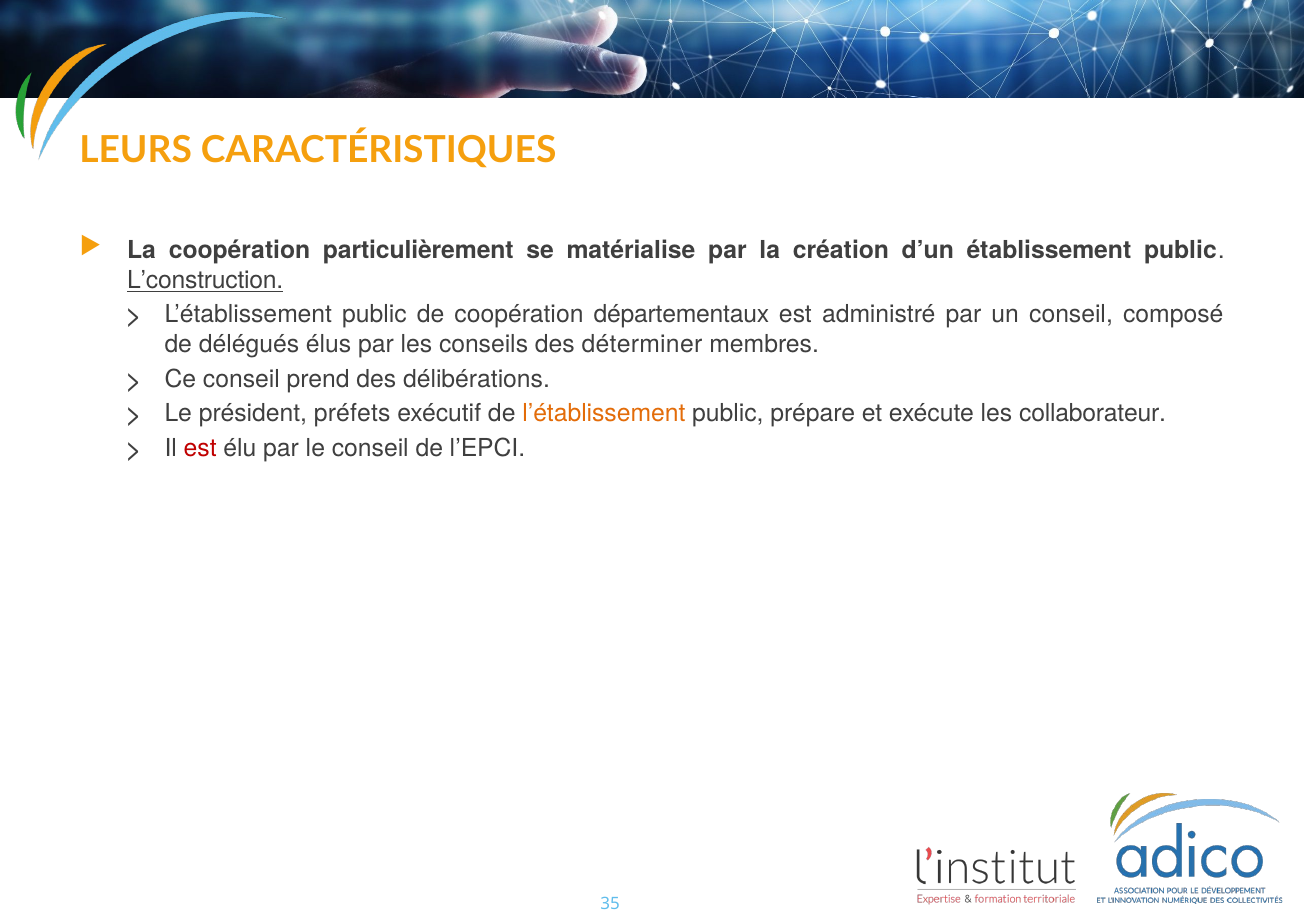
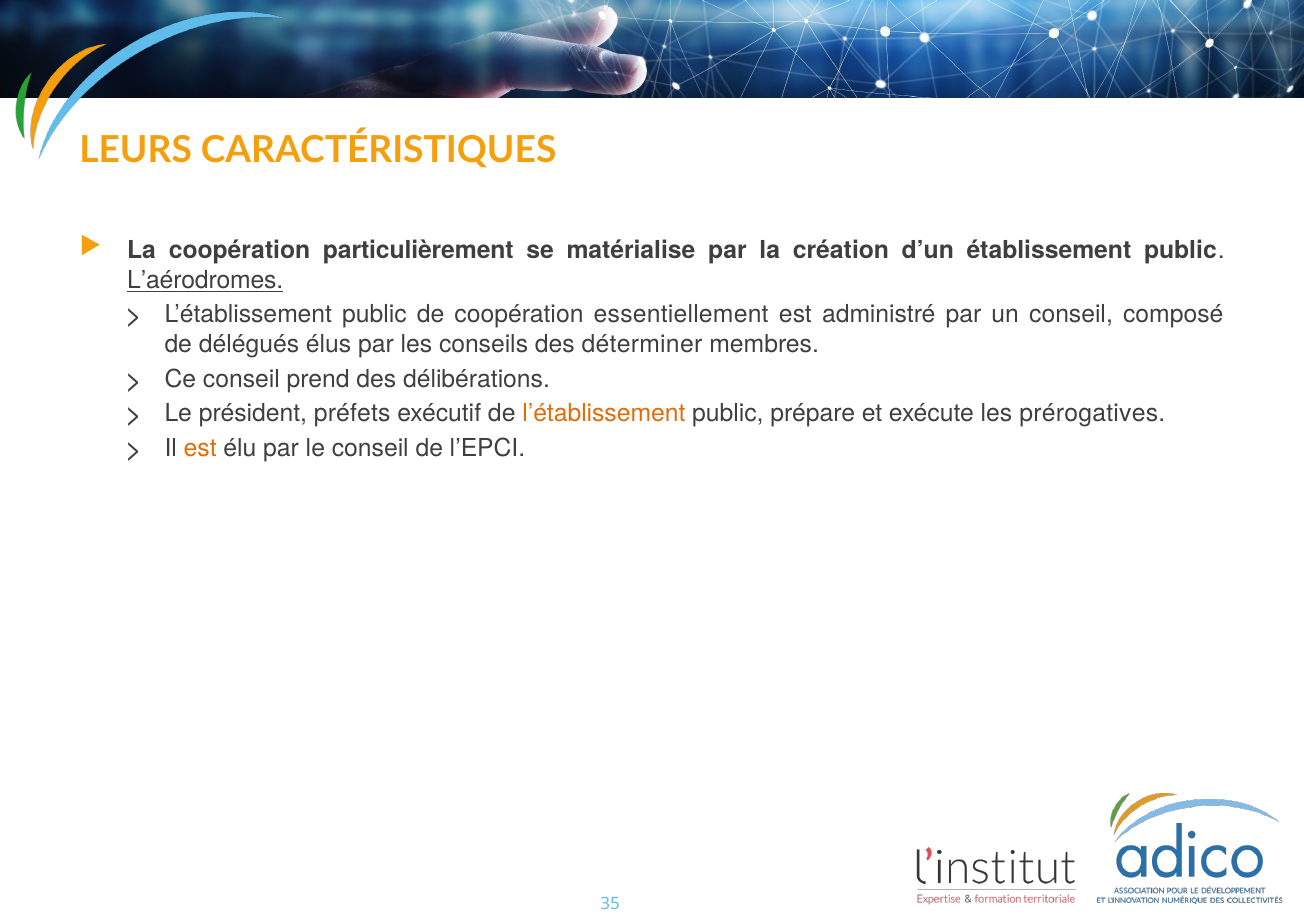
L’construction: L’construction -> L’aérodromes
départementaux: départementaux -> essentiellement
collaborateur: collaborateur -> prérogatives
est at (200, 448) colour: red -> orange
